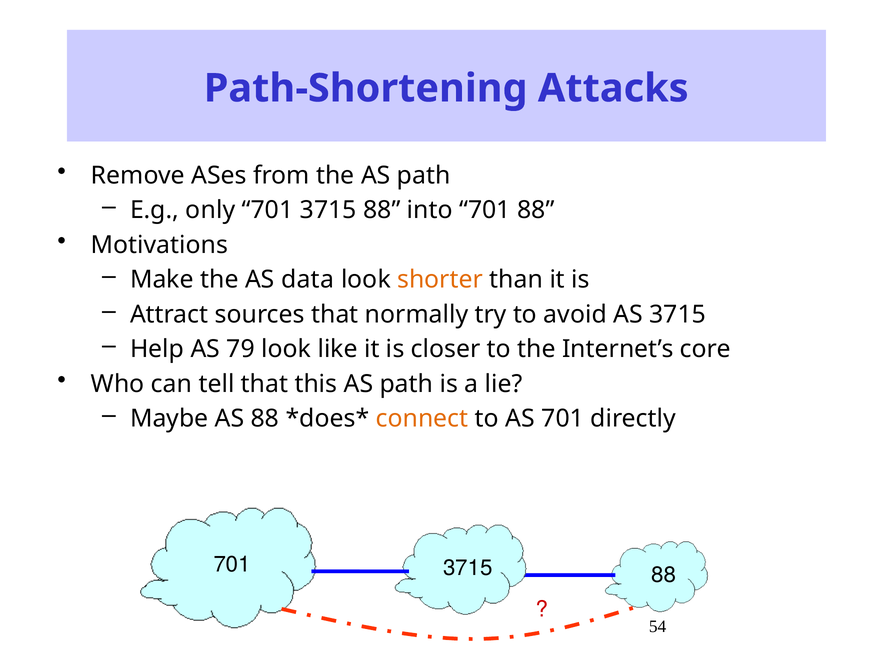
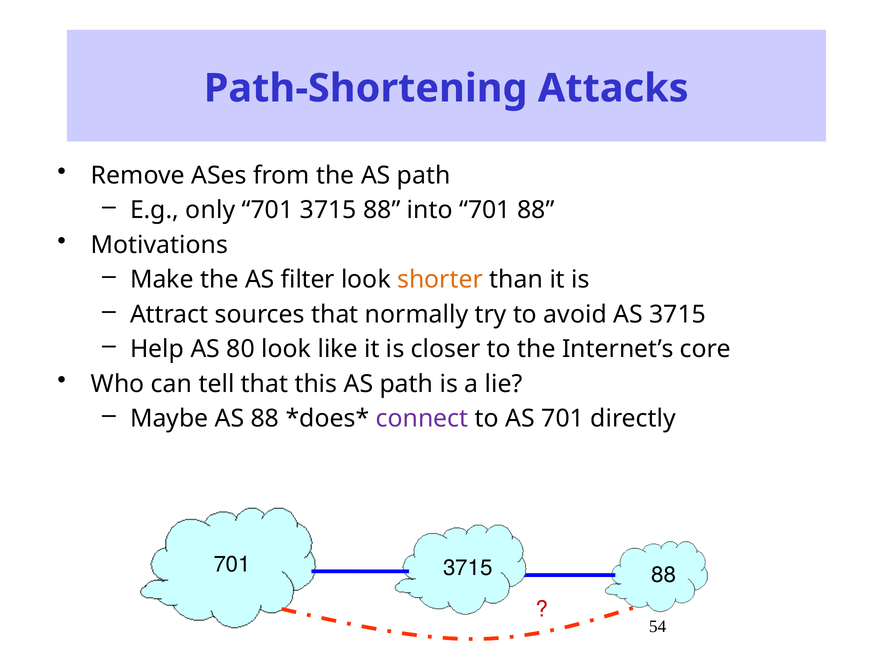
data: data -> filter
79: 79 -> 80
connect colour: orange -> purple
